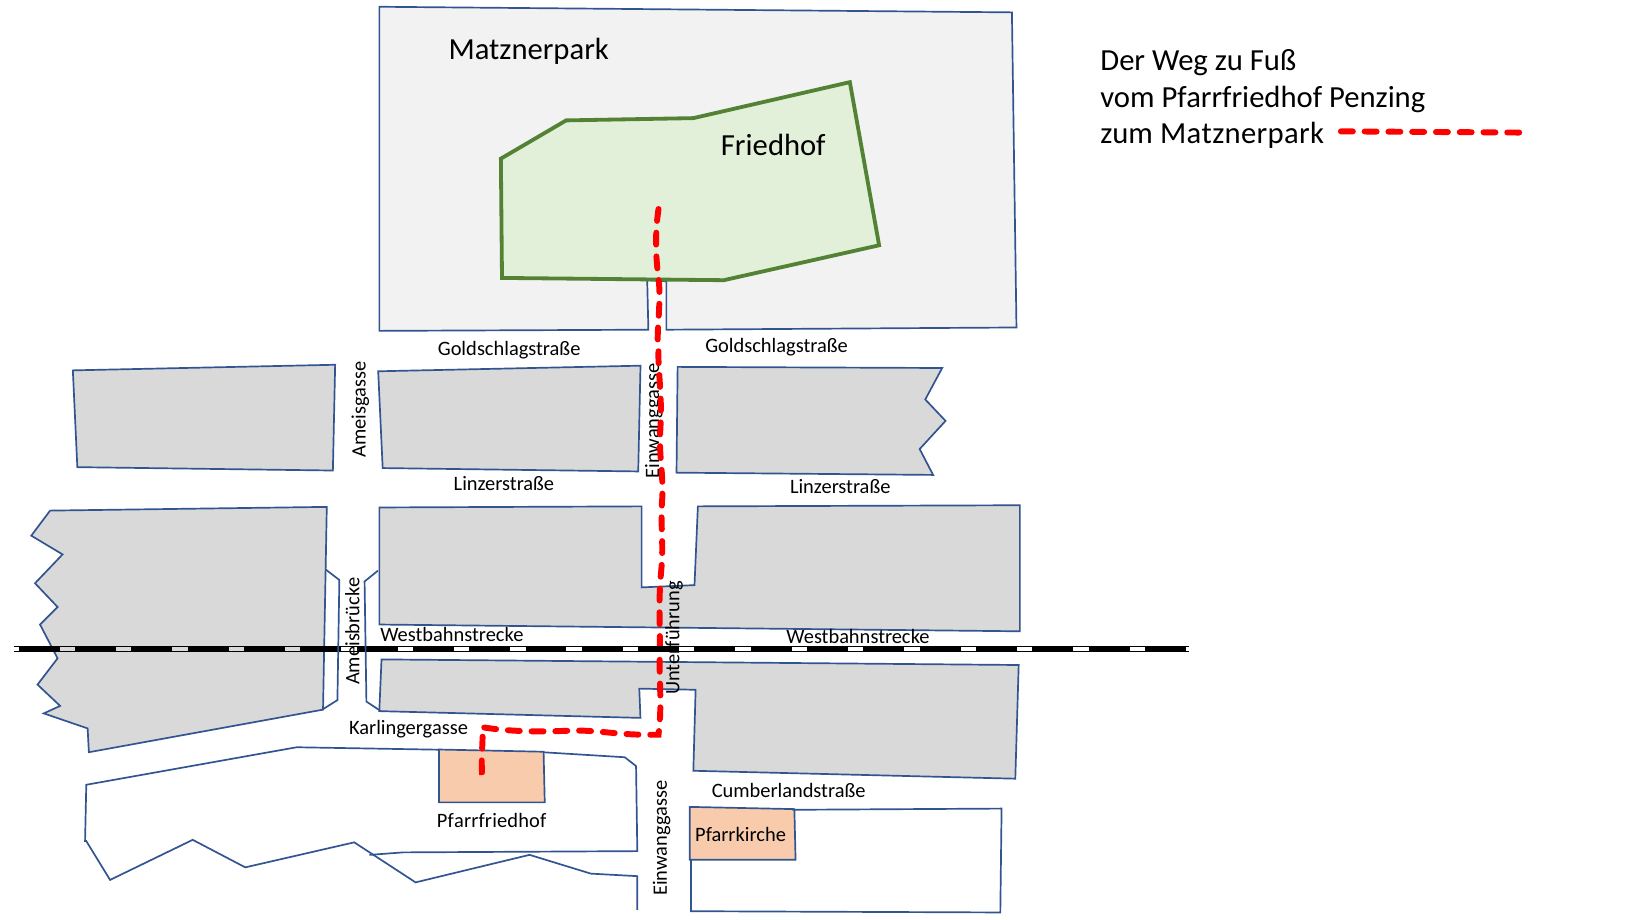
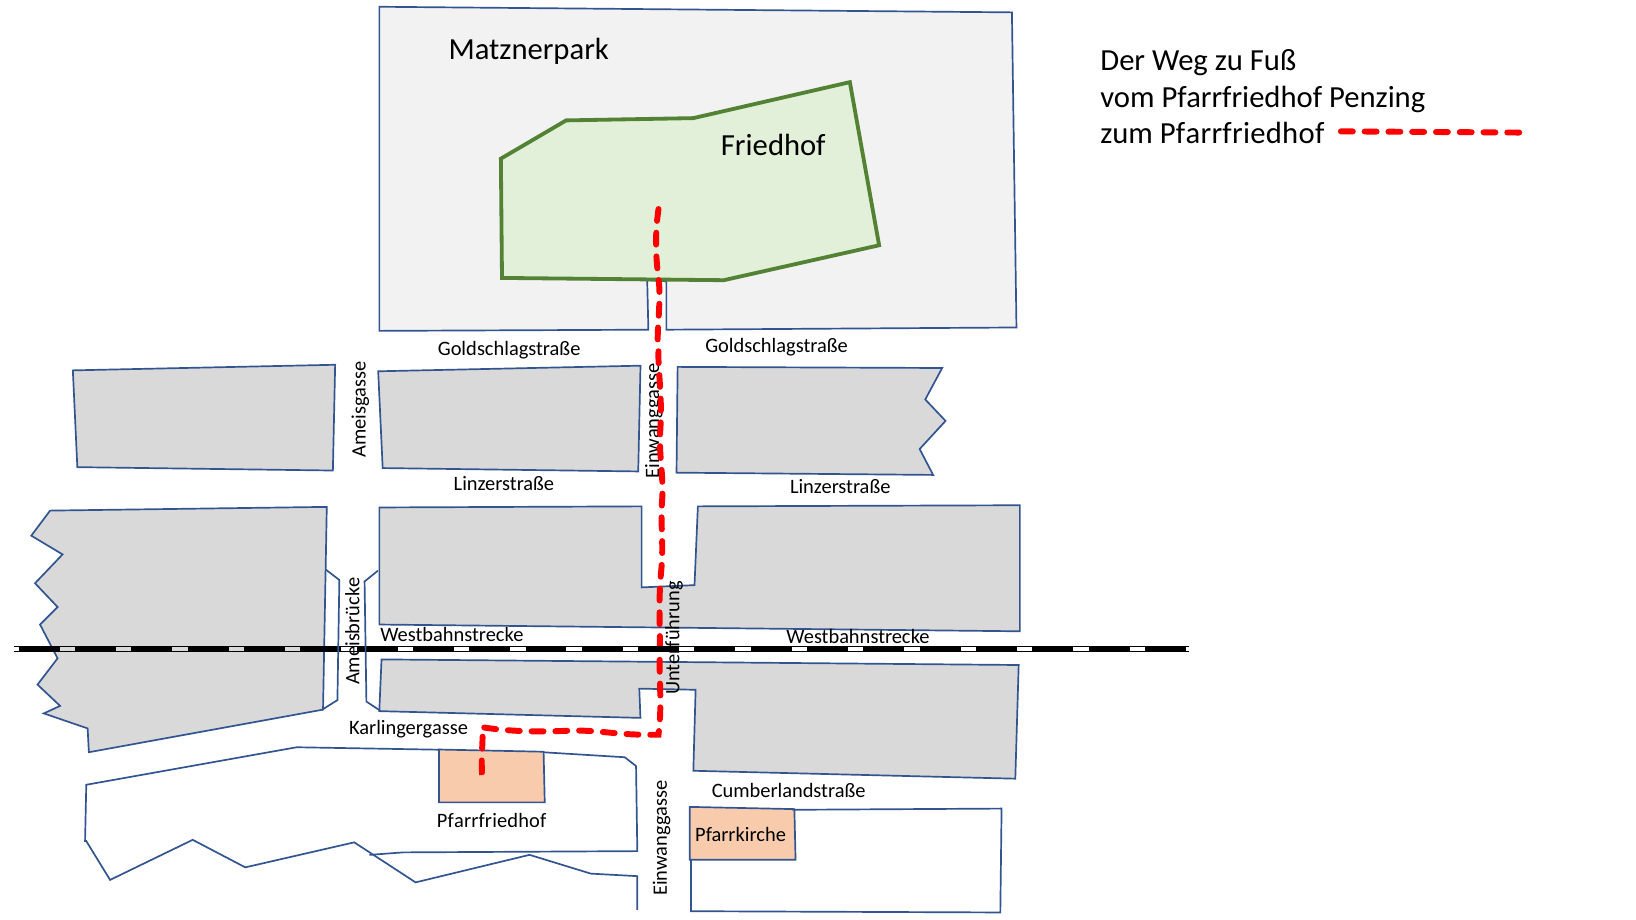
zum Matznerpark: Matznerpark -> Pfarrfriedhof
